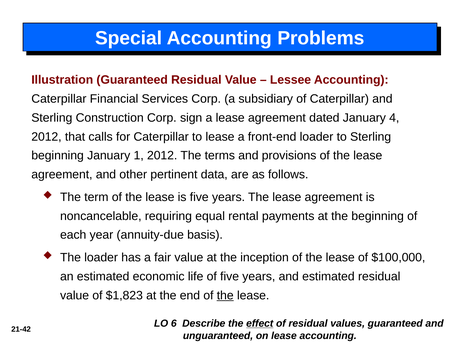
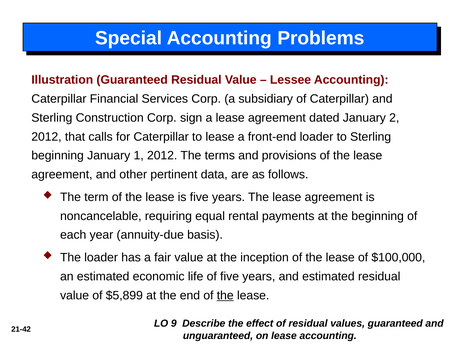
4: 4 -> 2
$1,823: $1,823 -> $5,899
6: 6 -> 9
effect underline: present -> none
